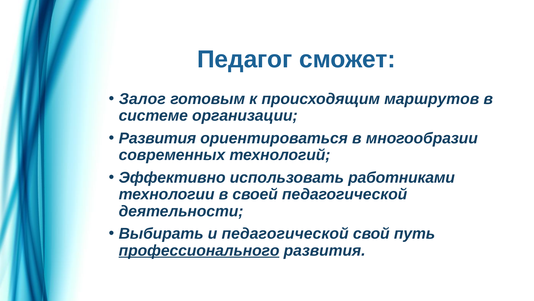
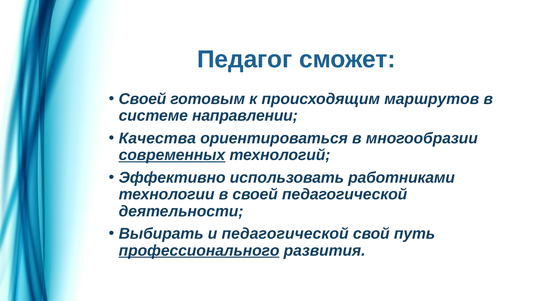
Залог at (142, 99): Залог -> Своей
организации: организации -> направлении
Развития at (157, 138): Развития -> Качества
современных underline: none -> present
